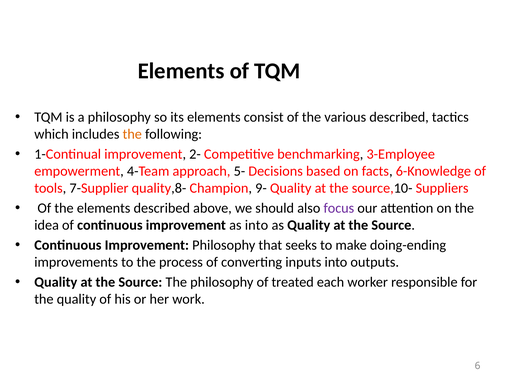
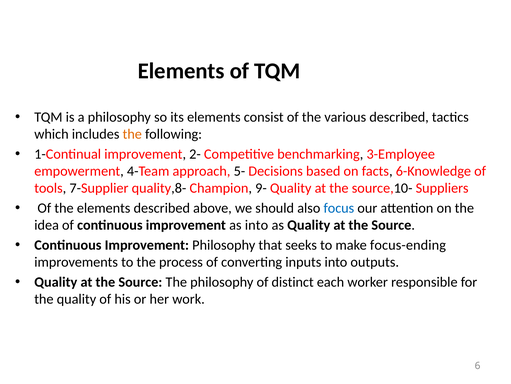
focus colour: purple -> blue
doing-ending: doing-ending -> focus-ending
treated: treated -> distinct
